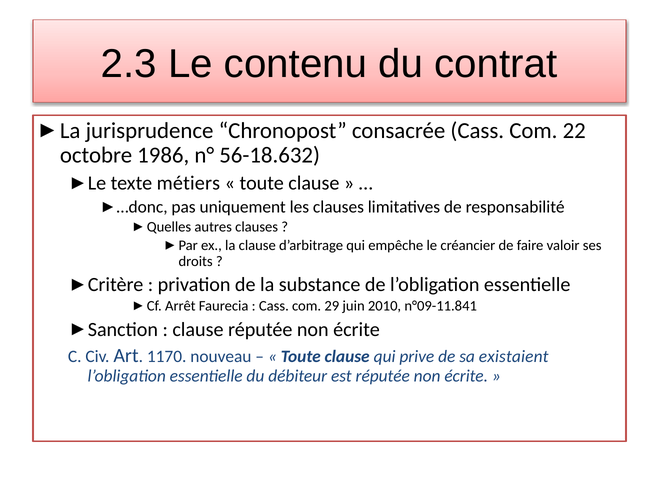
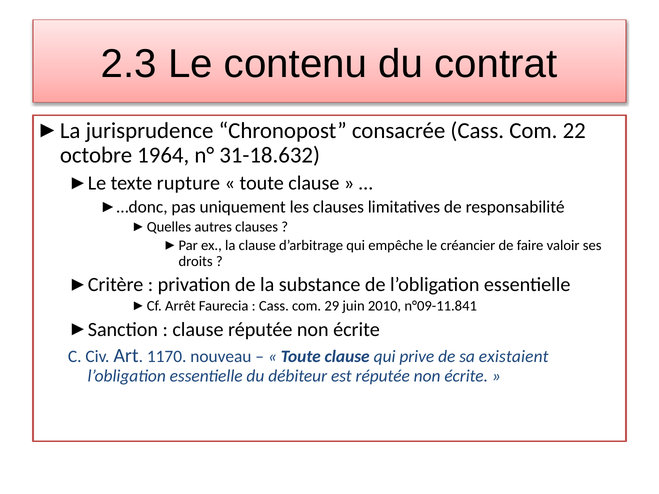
1986: 1986 -> 1964
56-18.632: 56-18.632 -> 31-18.632
métiers: métiers -> rupture
